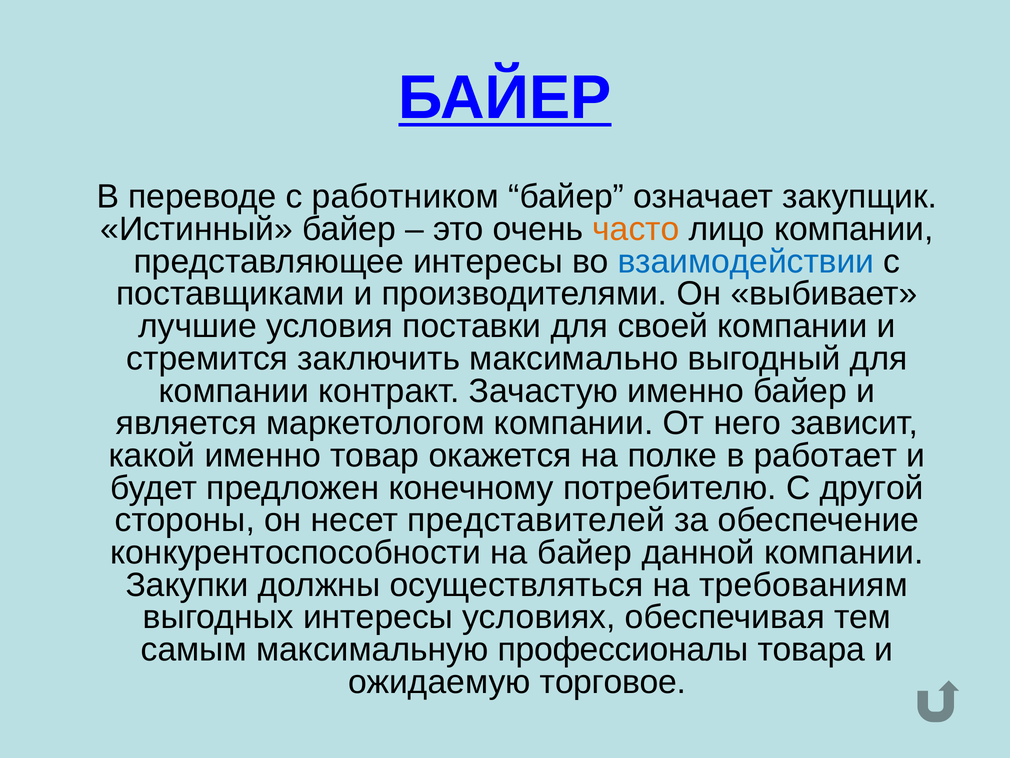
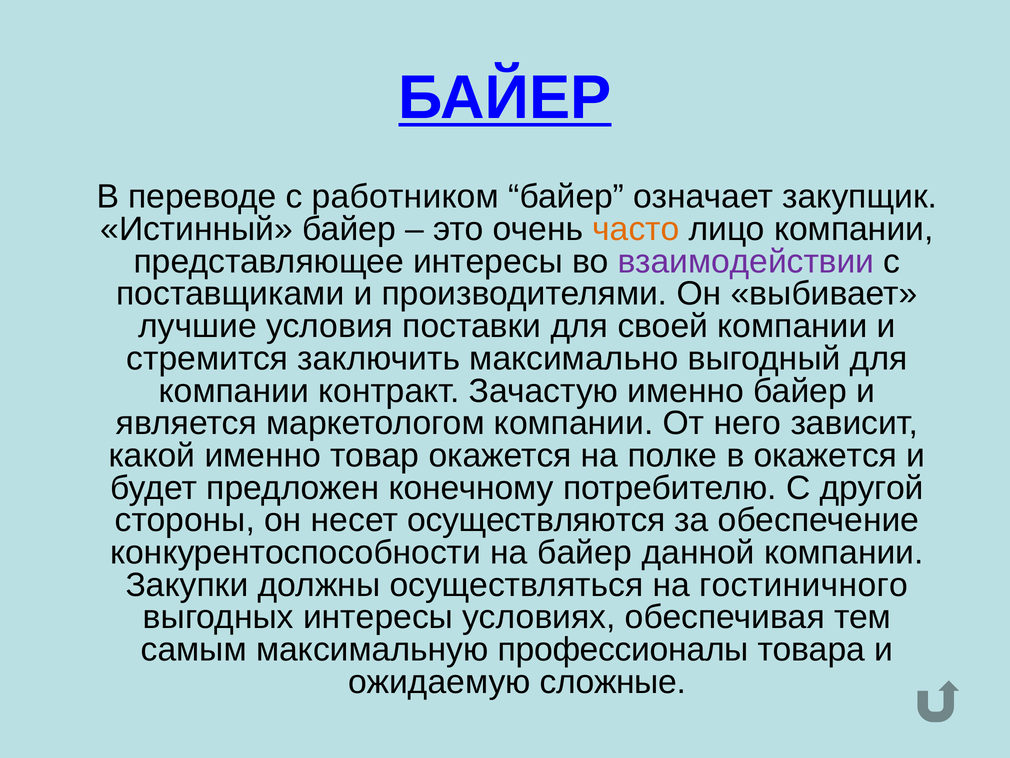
взаимодействии colour: blue -> purple
в работает: работает -> окажется
представителей: представителей -> осуществляются
требованиям: требованиям -> гостиничного
торговое: торговое -> сложные
